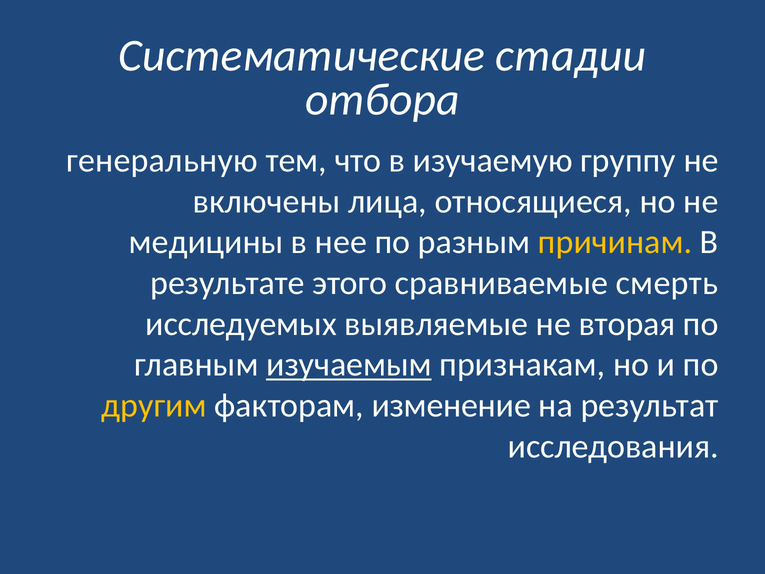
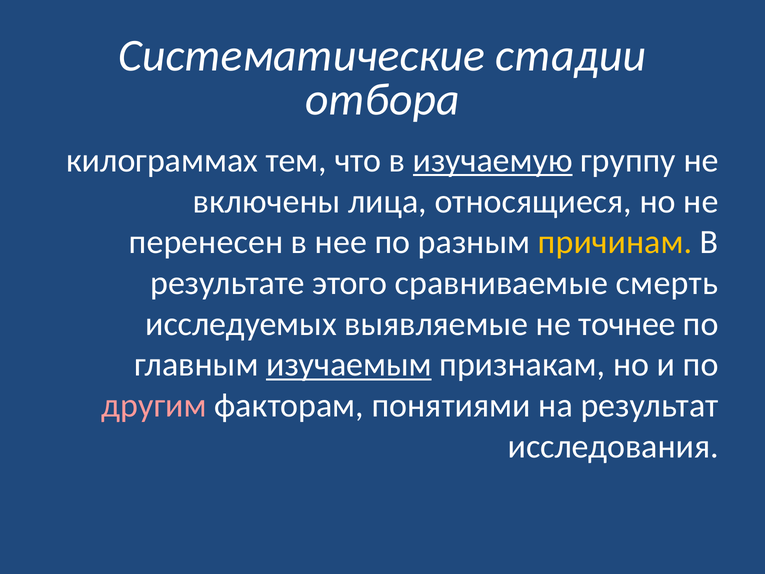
генеральную: генеральную -> килограммах
изучаемую underline: none -> present
медицины: медицины -> перенесен
вторая: вторая -> точнее
другим colour: yellow -> pink
изменение: изменение -> понятиями
